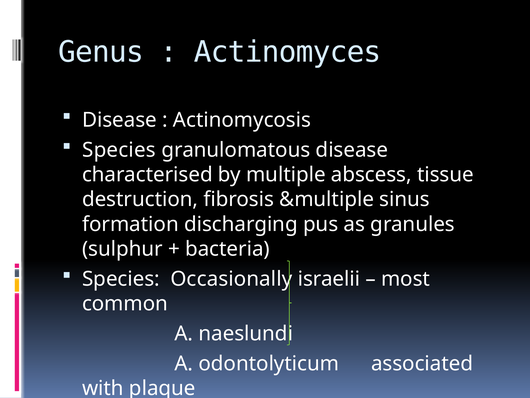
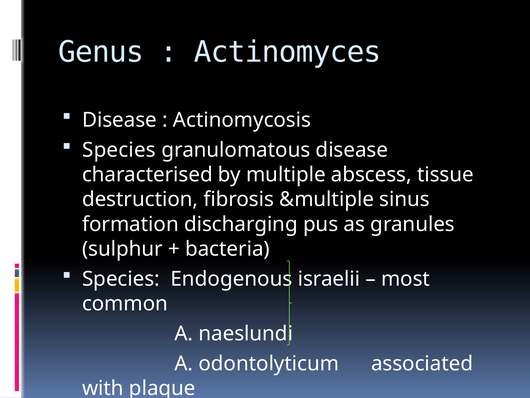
Occasionally: Occasionally -> Endogenous
